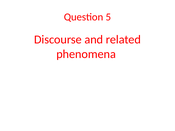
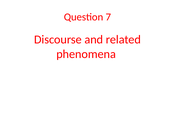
5: 5 -> 7
